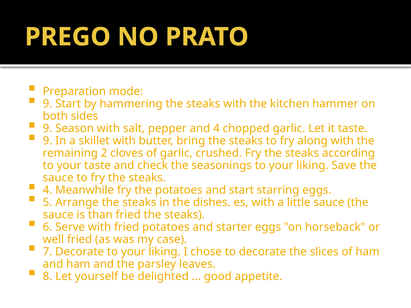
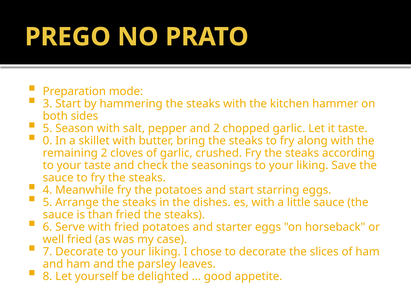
9 at (48, 104): 9 -> 3
9 at (48, 129): 9 -> 5
and 4: 4 -> 2
9 at (48, 141): 9 -> 0
